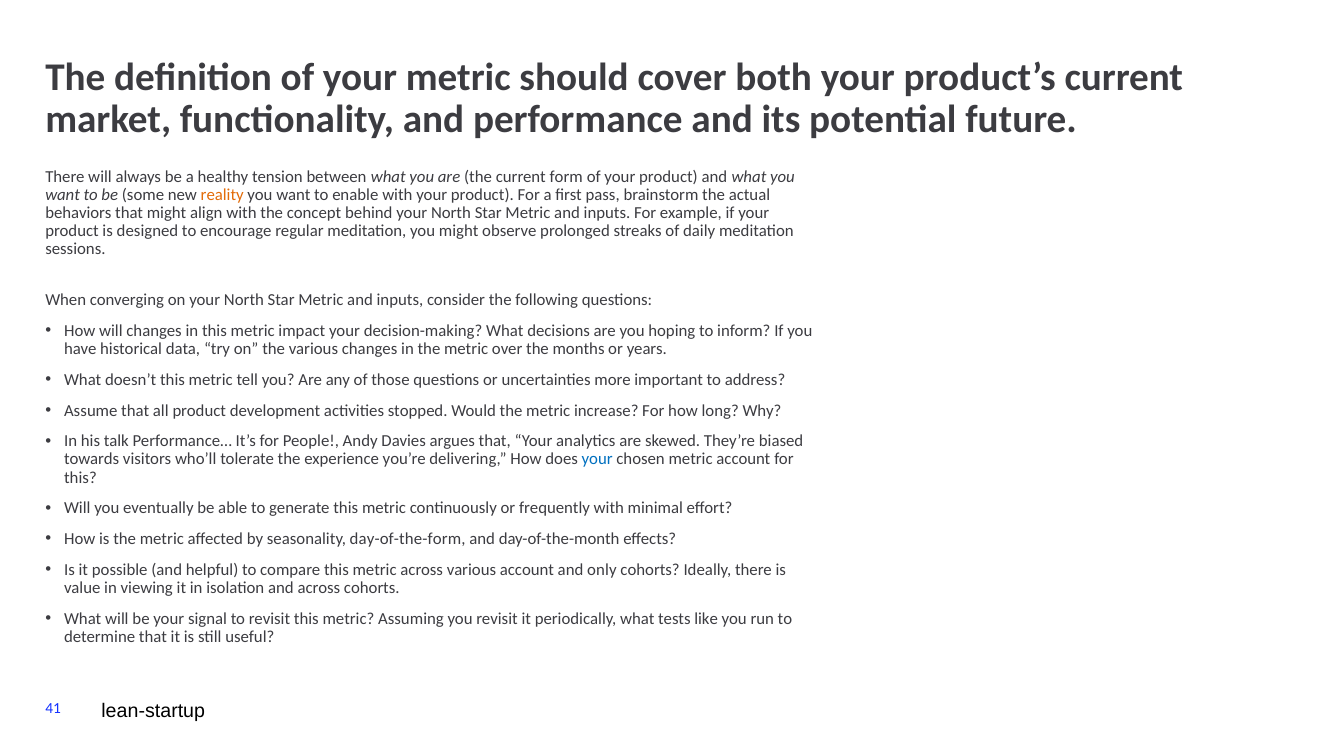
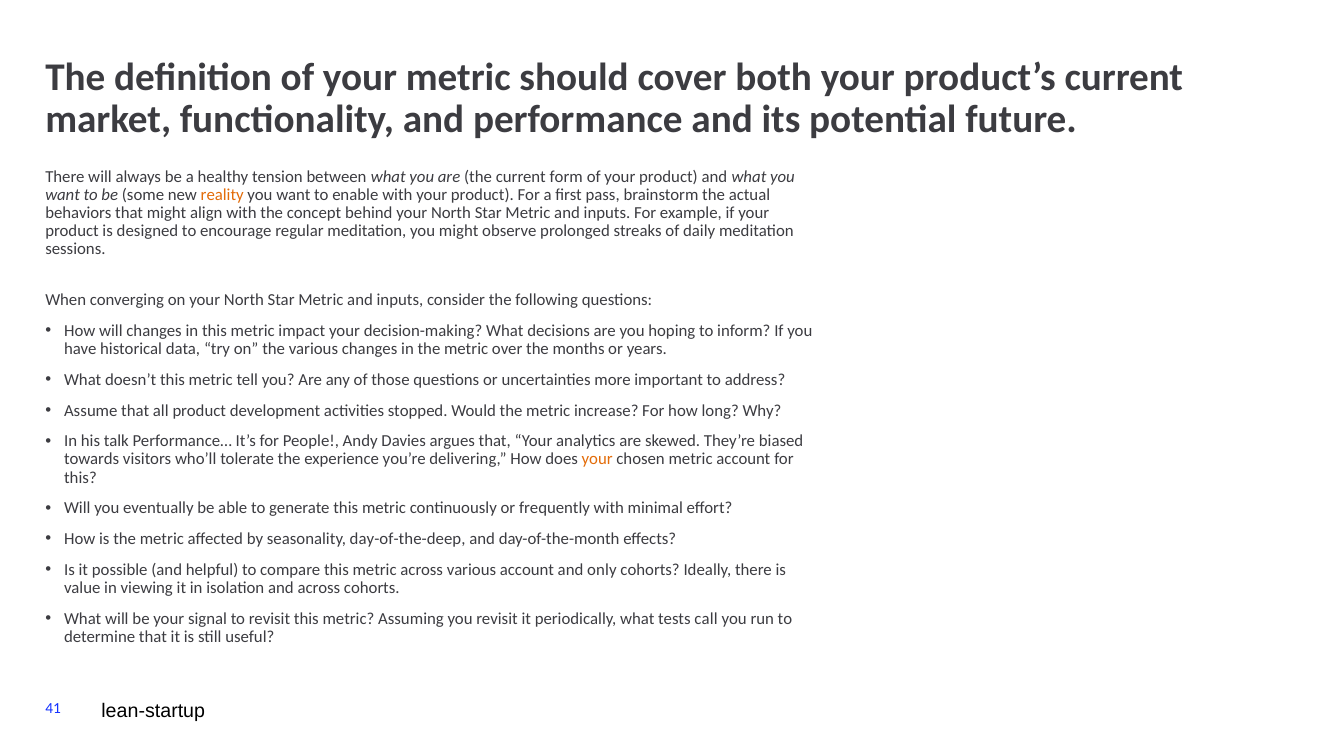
your at (597, 459) colour: blue -> orange
day-of-the-form: day-of-the-form -> day-of-the-deep
like: like -> call
